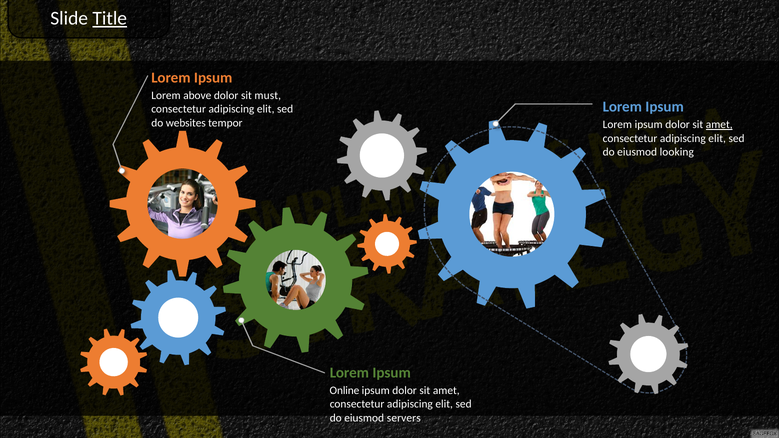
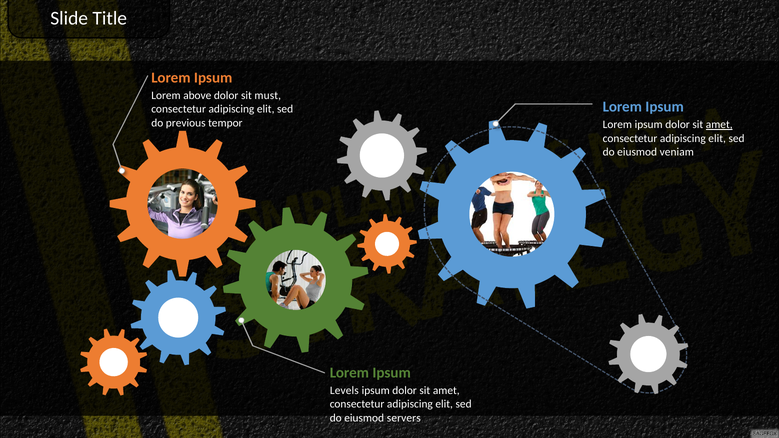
Title underline: present -> none
websites: websites -> previous
looking: looking -> veniam
Online: Online -> Levels
